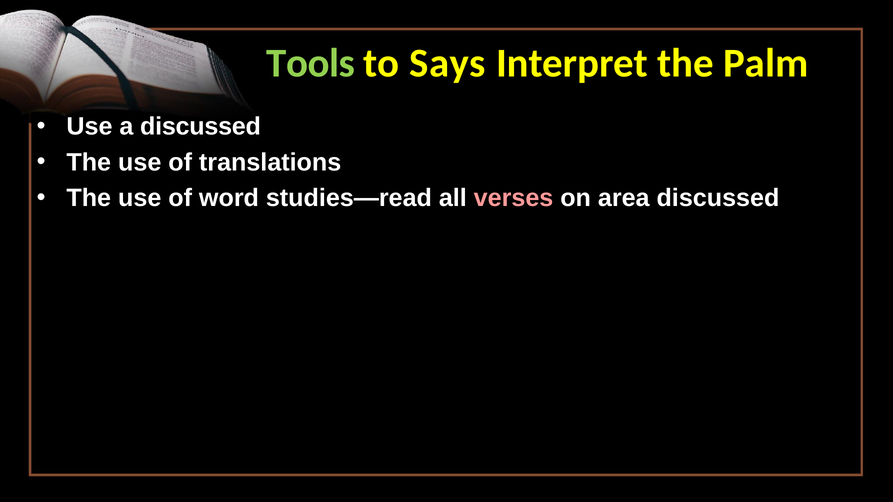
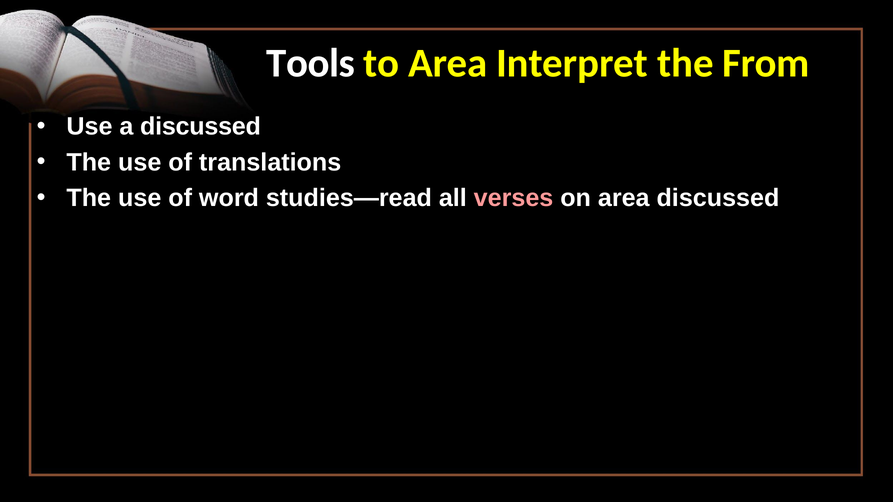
Tools colour: light green -> white
to Says: Says -> Area
Palm: Palm -> From
